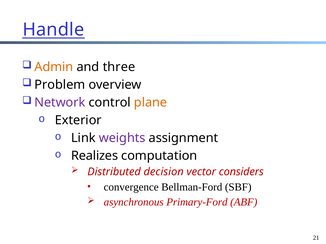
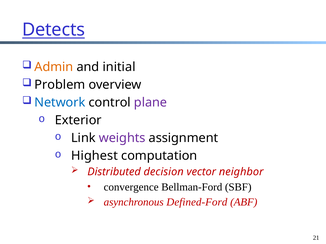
Handle: Handle -> Detects
three: three -> initial
Network colour: purple -> blue
plane colour: orange -> purple
Realizes: Realizes -> Highest
considers: considers -> neighbor
Primary-Ford: Primary-Ford -> Defined-Ford
